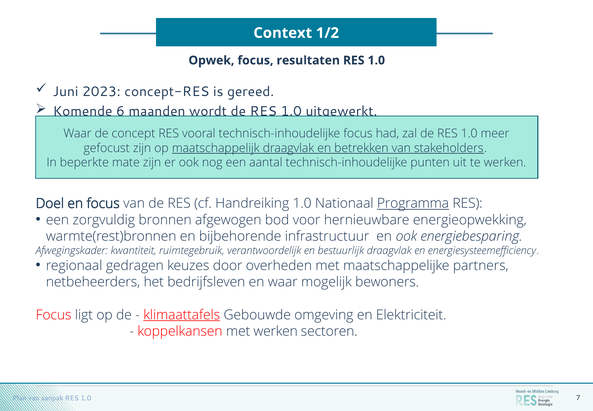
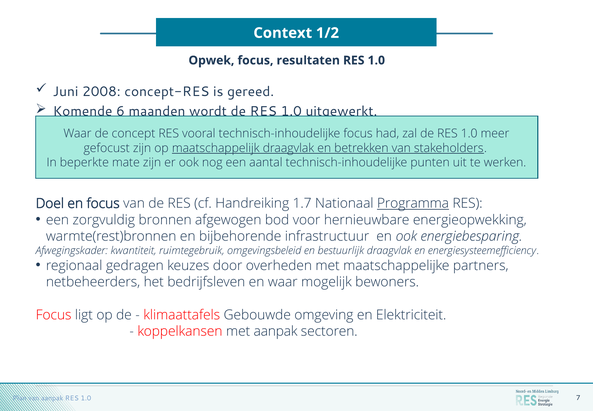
2023: 2023 -> 2008
Handreiking 1.0: 1.0 -> 1.7
verantwoordelijk: verantwoordelijk -> omgevingsbeleid
klimaattafels underline: present -> none
met werken: werken -> aanpak
